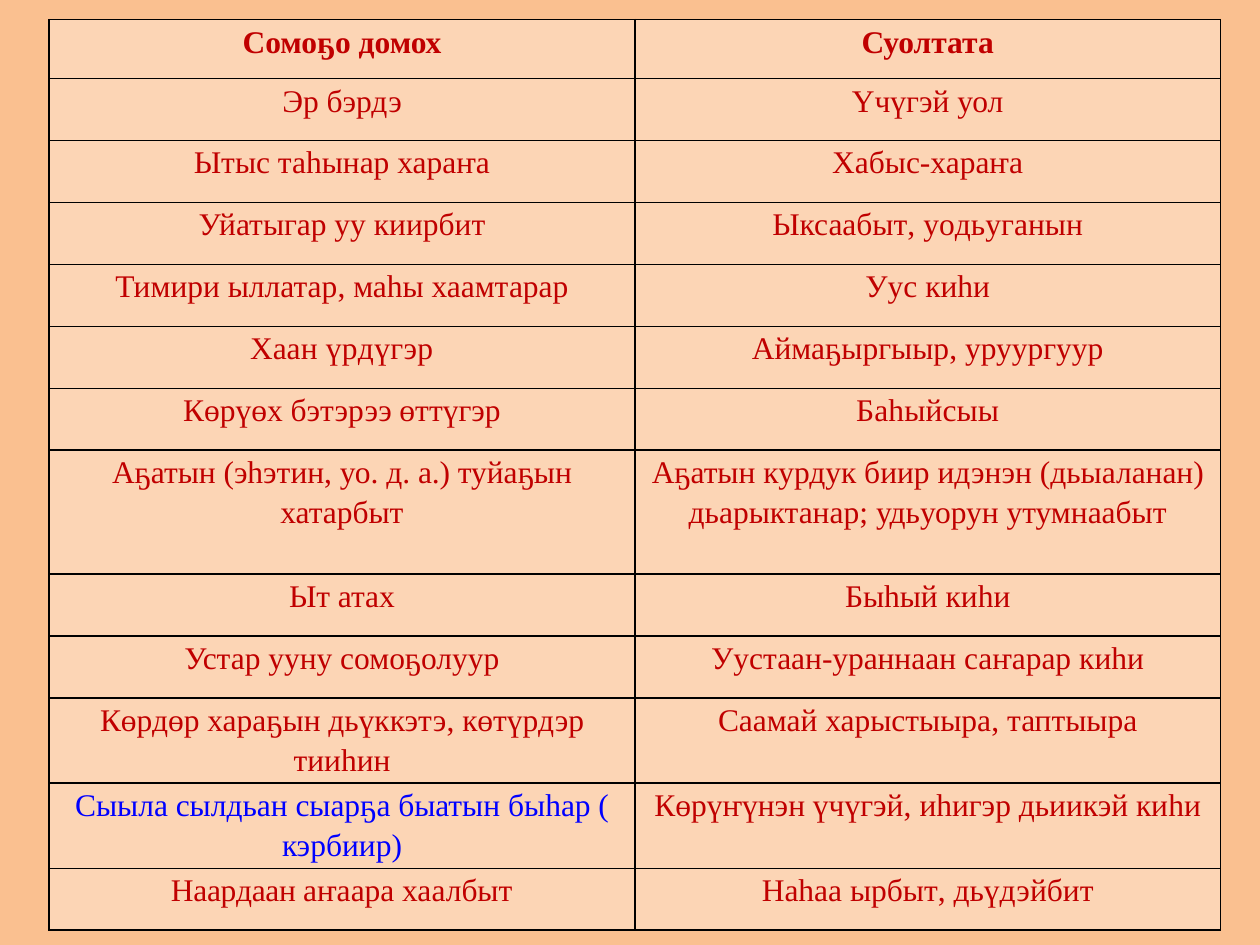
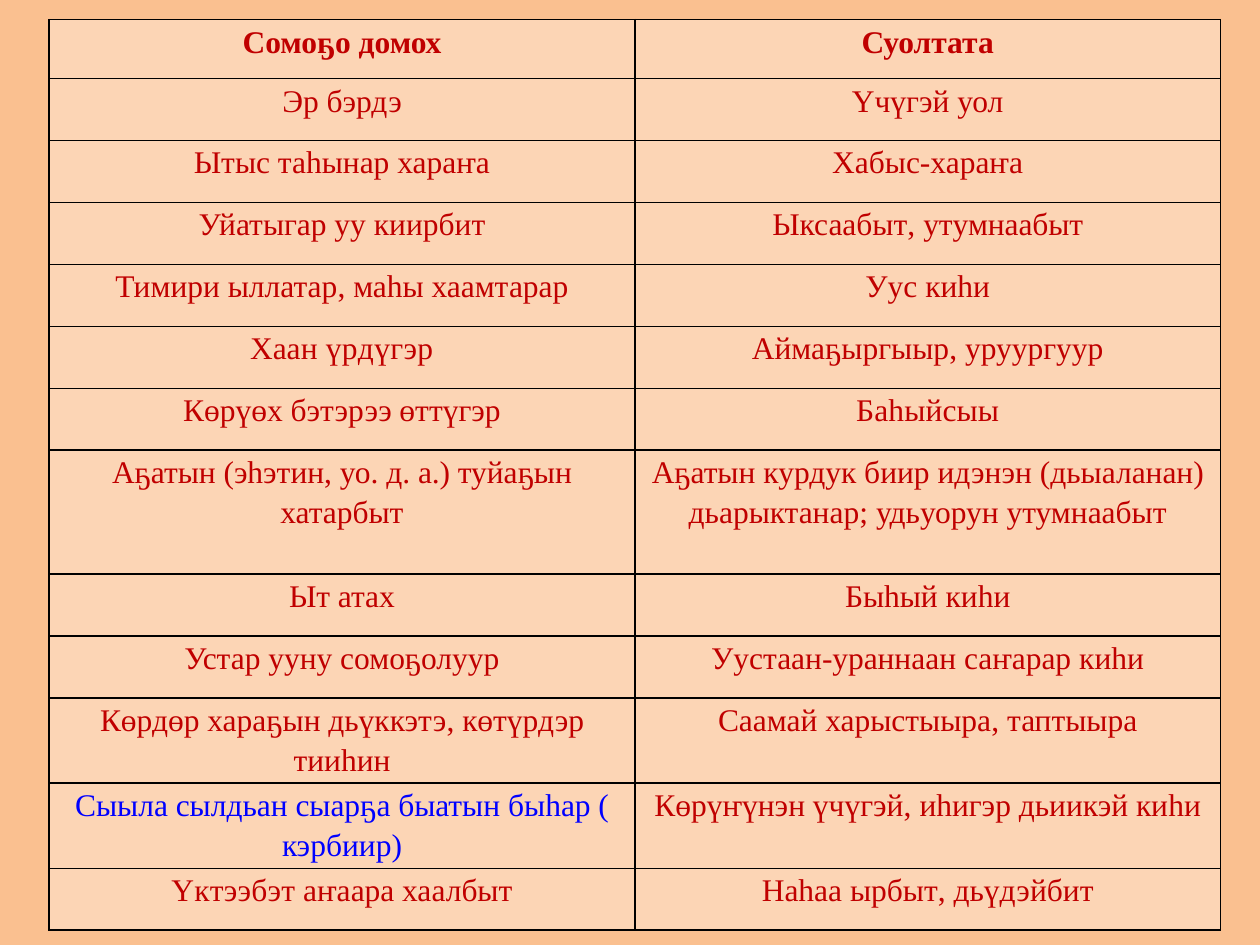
Ыксаабыт уодьуганын: уодьуганын -> утумнаабыт
Наардаан: Наардаан -> Үктээбэт
